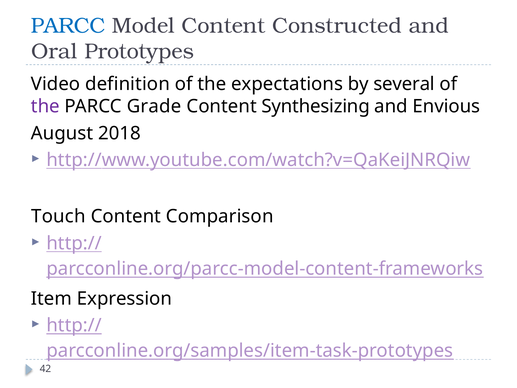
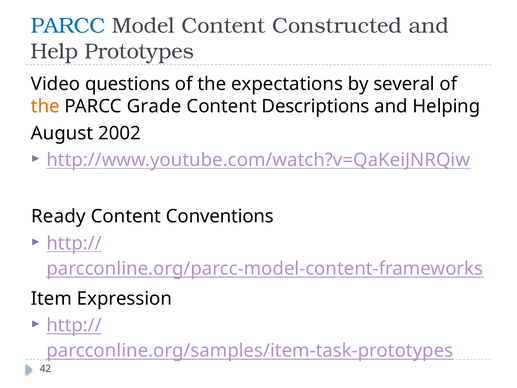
Oral: Oral -> Help
definition: definition -> questions
the at (45, 106) colour: purple -> orange
Synthesizing: Synthesizing -> Descriptions
Envious: Envious -> Helping
2018: 2018 -> 2002
Touch: Touch -> Ready
Comparison: Comparison -> Conventions
